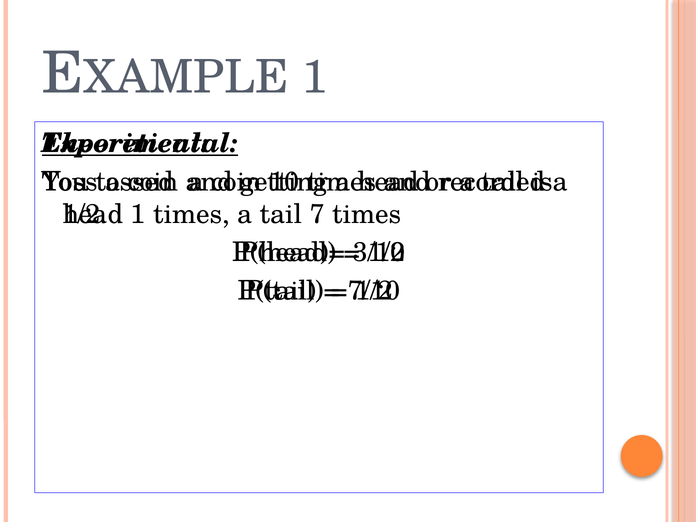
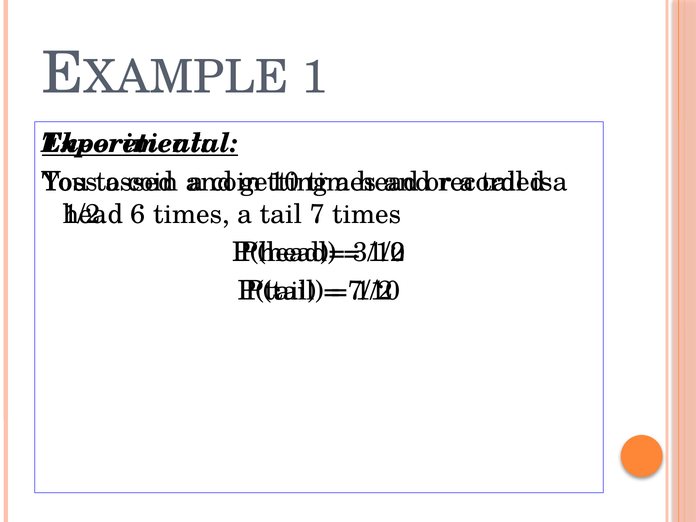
1 at (138, 214): 1 -> 6
